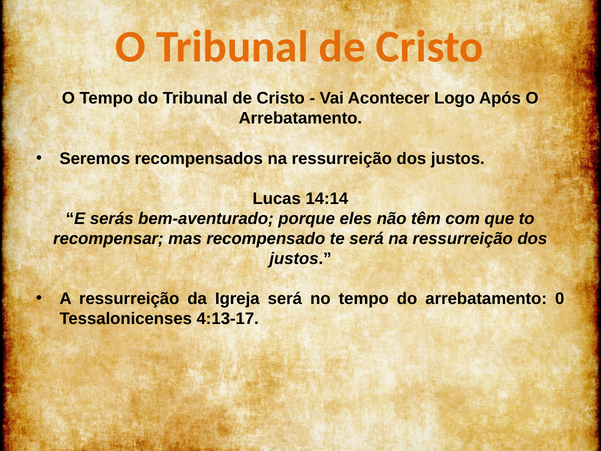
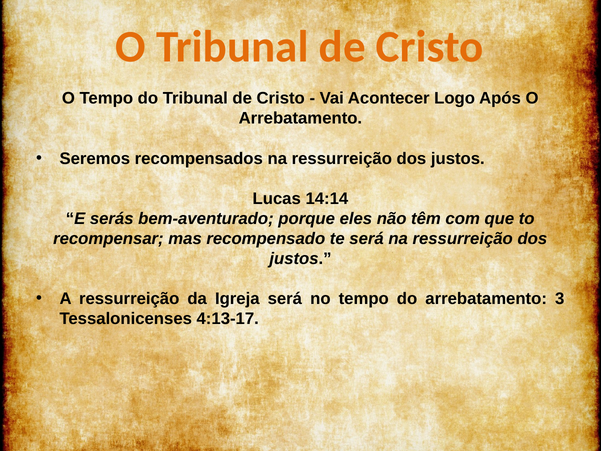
0: 0 -> 3
